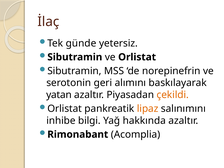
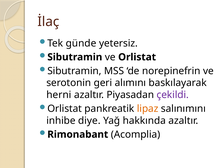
yatan: yatan -> herni
çekildi colour: orange -> purple
bilgi: bilgi -> diye
